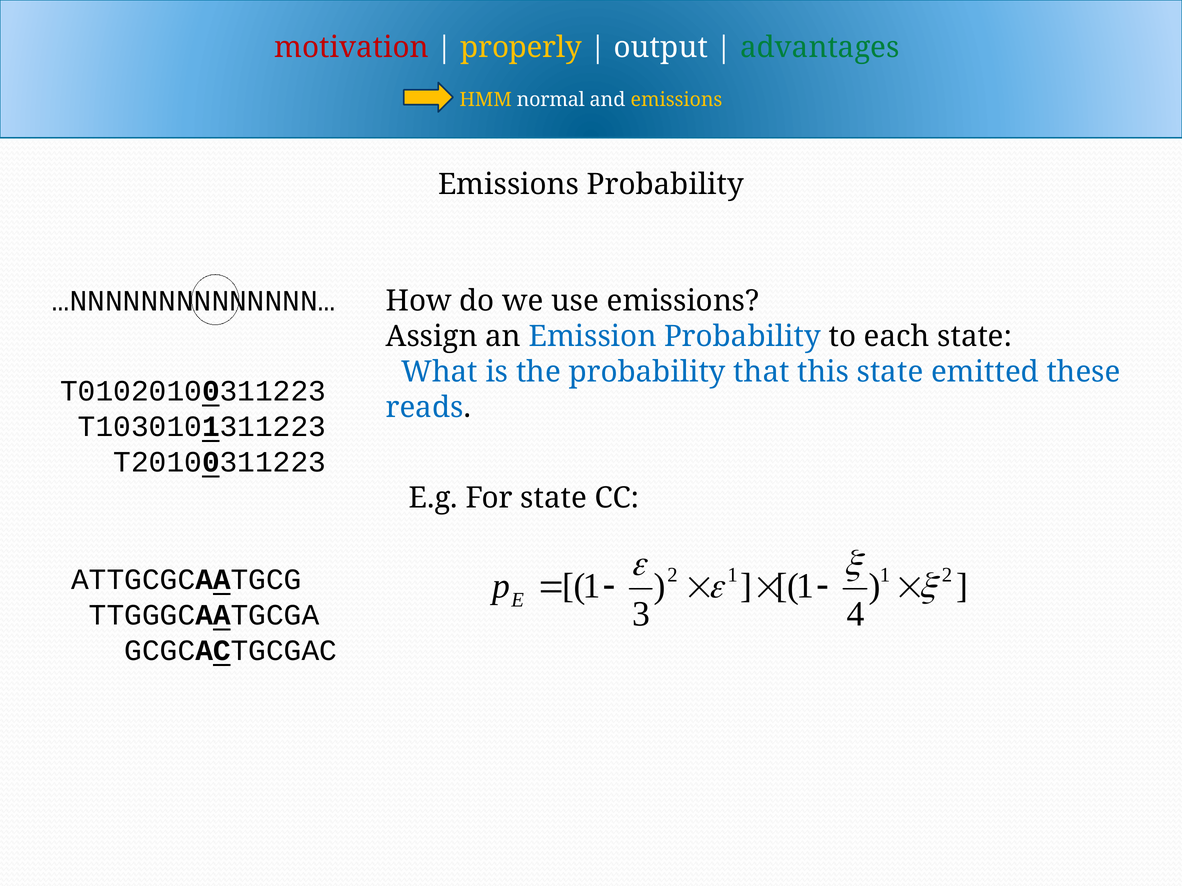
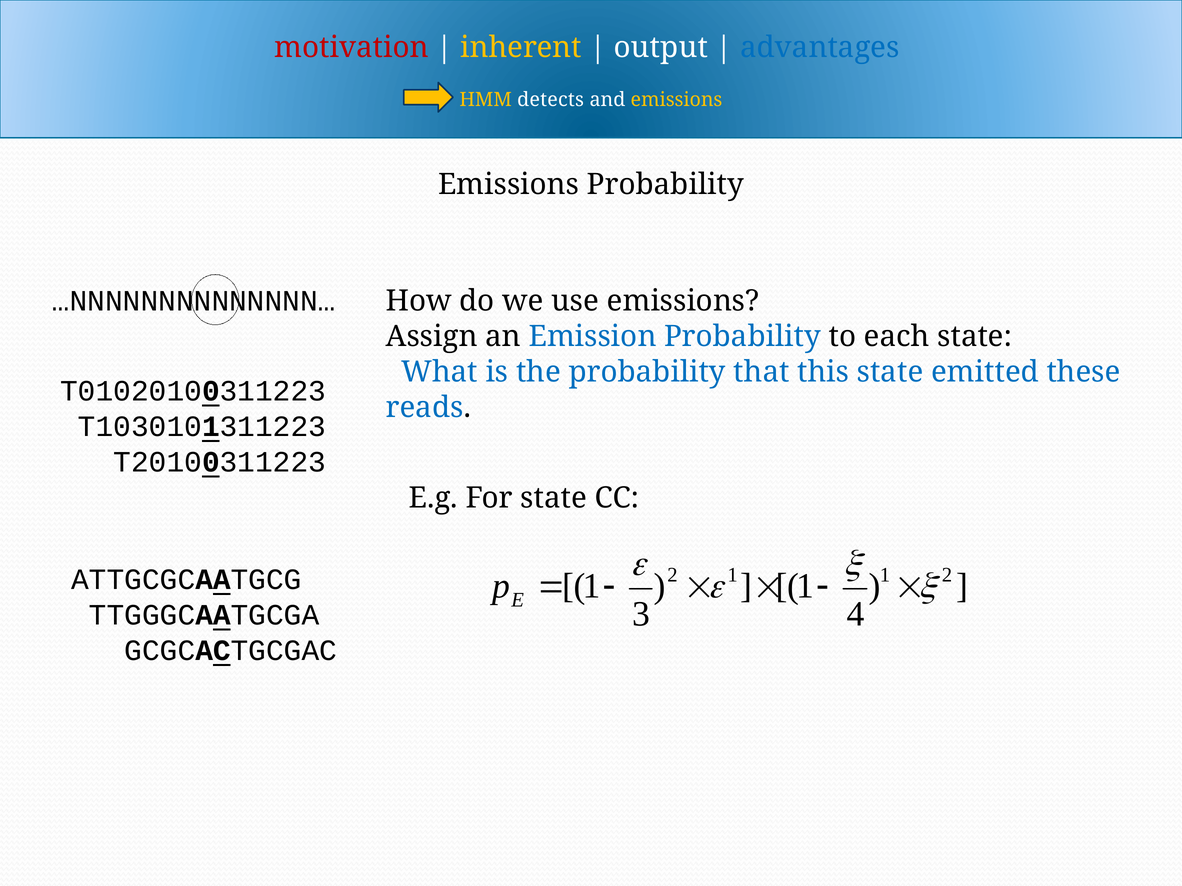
properly: properly -> inherent
advantages colour: green -> blue
normal: normal -> detects
